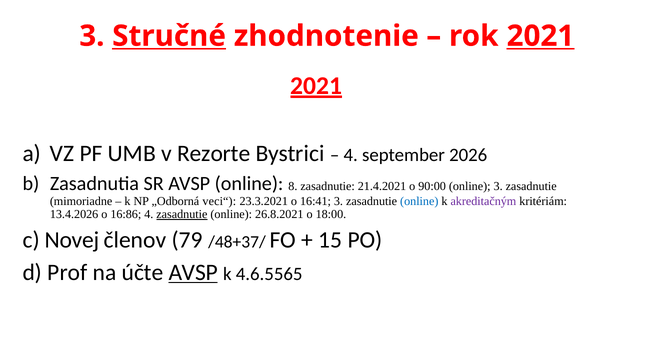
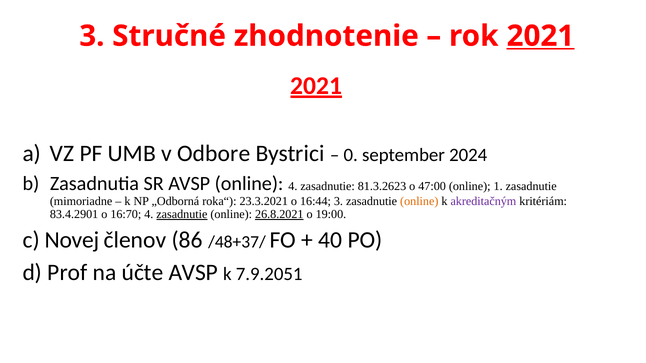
Stručné underline: present -> none
Rezorte: Rezorte -> Odbore
4 at (351, 155): 4 -> 0
2026: 2026 -> 2024
online 8: 8 -> 4
21.4.2021: 21.4.2021 -> 81.3.2623
90:00: 90:00 -> 47:00
online 3: 3 -> 1
veci“: veci“ -> roka“
16:41: 16:41 -> 16:44
online at (419, 201) colour: blue -> orange
13.4.2026: 13.4.2026 -> 83.4.2901
16:86: 16:86 -> 16:70
26.8.2021 underline: none -> present
18:00: 18:00 -> 19:00
79: 79 -> 86
15: 15 -> 40
AVSP at (193, 273) underline: present -> none
4.6.5565: 4.6.5565 -> 7.9.2051
